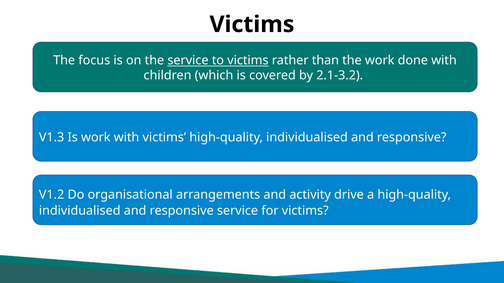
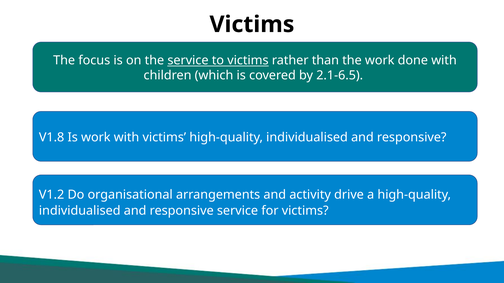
2.1-3.2: 2.1-3.2 -> 2.1-6.5
V1.3: V1.3 -> V1.8
